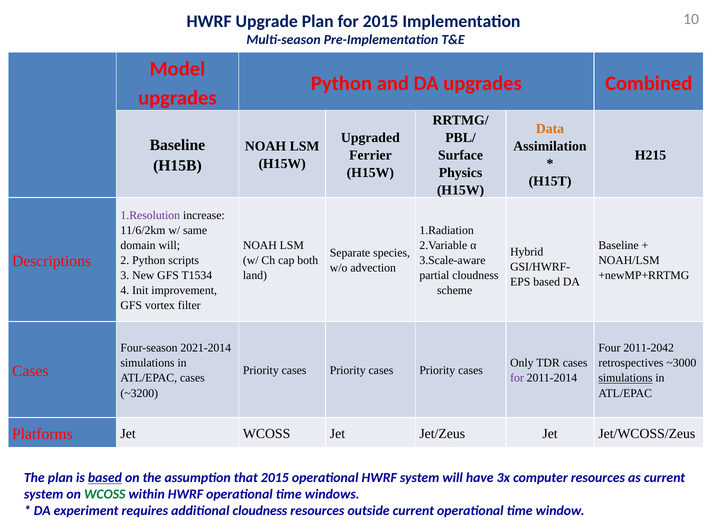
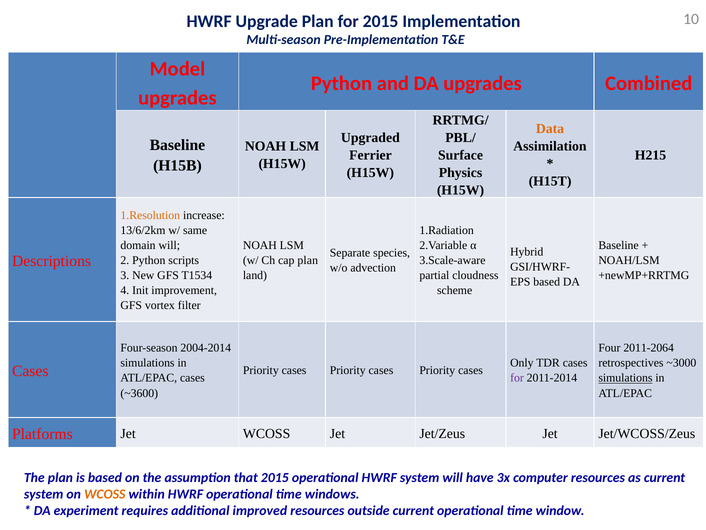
1.Resolution colour: purple -> orange
11/6/2km: 11/6/2km -> 13/6/2km
cap both: both -> plan
2021-2014: 2021-2014 -> 2004-2014
2011-2042: 2011-2042 -> 2011-2064
~3200: ~3200 -> ~3600
based at (105, 477) underline: present -> none
WCOSS at (105, 494) colour: green -> orange
additional cloudness: cloudness -> improved
